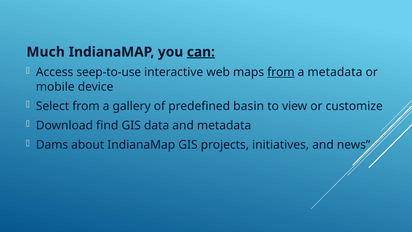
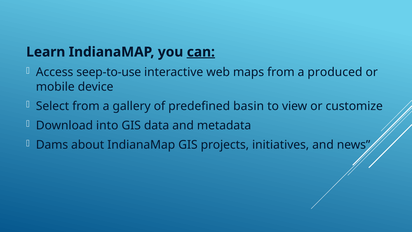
Much: Much -> Learn
from at (281, 72) underline: present -> none
a metadata: metadata -> produced
find: find -> into
